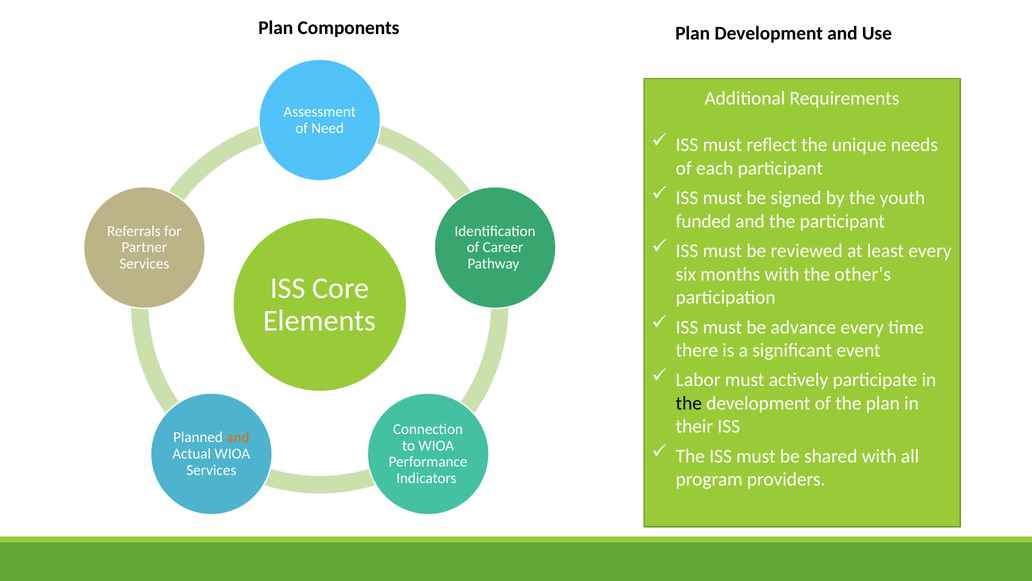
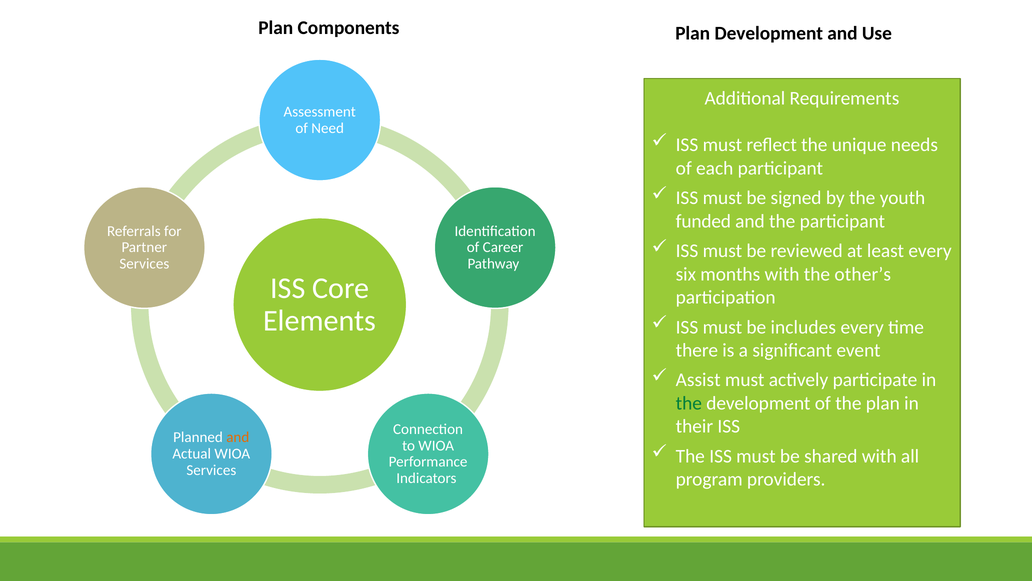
advance: advance -> includes
Labor: Labor -> Assist
the at (689, 403) colour: black -> green
